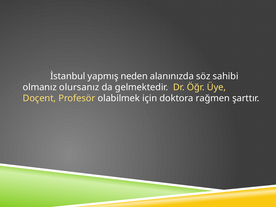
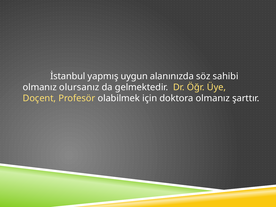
neden: neden -> uygun
doktora rağmen: rağmen -> olmanız
